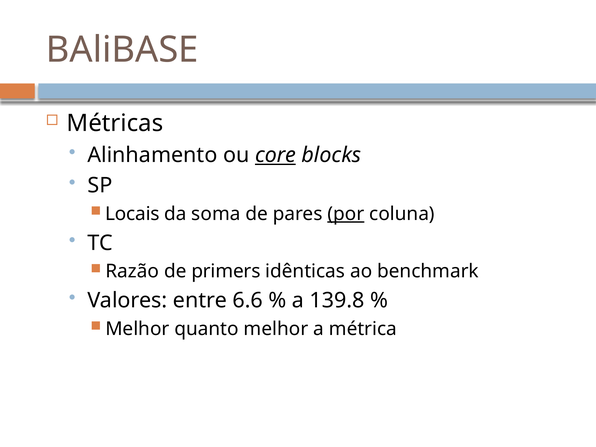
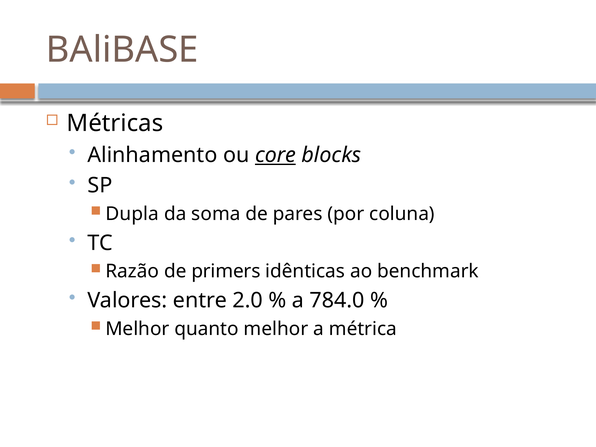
Locais: Locais -> Dupla
por underline: present -> none
6.6: 6.6 -> 2.0
139.8: 139.8 -> 784.0
